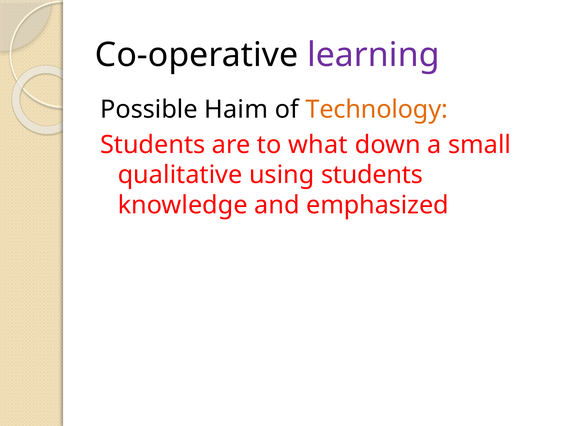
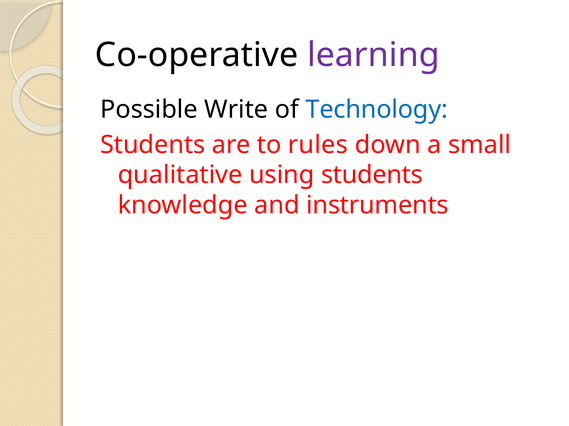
Haim: Haim -> Write
Technology colour: orange -> blue
what: what -> rules
emphasized: emphasized -> instruments
